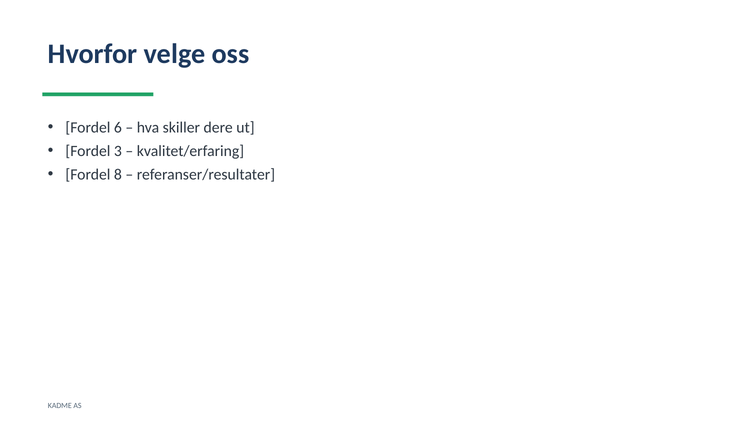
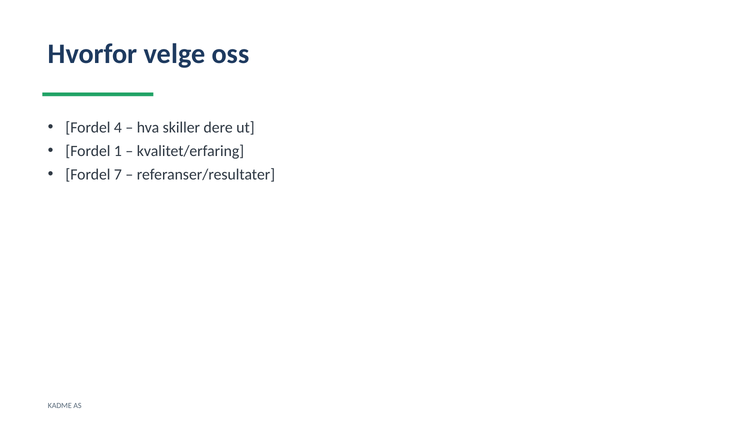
6: 6 -> 4
3: 3 -> 1
8: 8 -> 7
